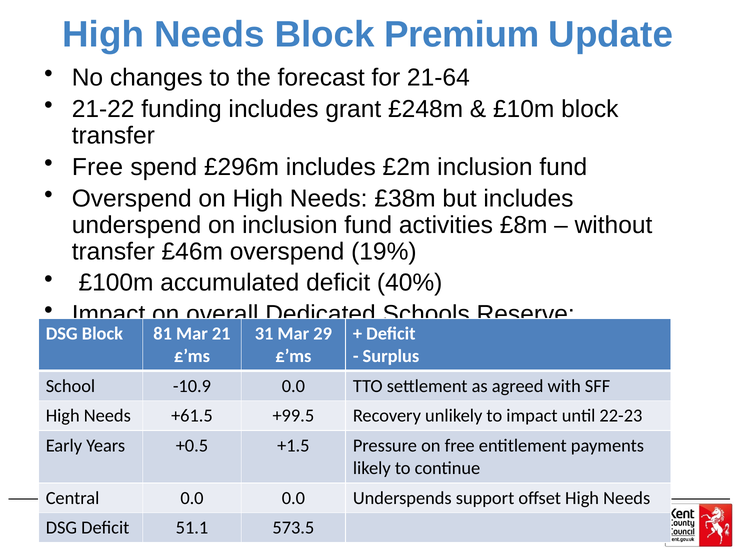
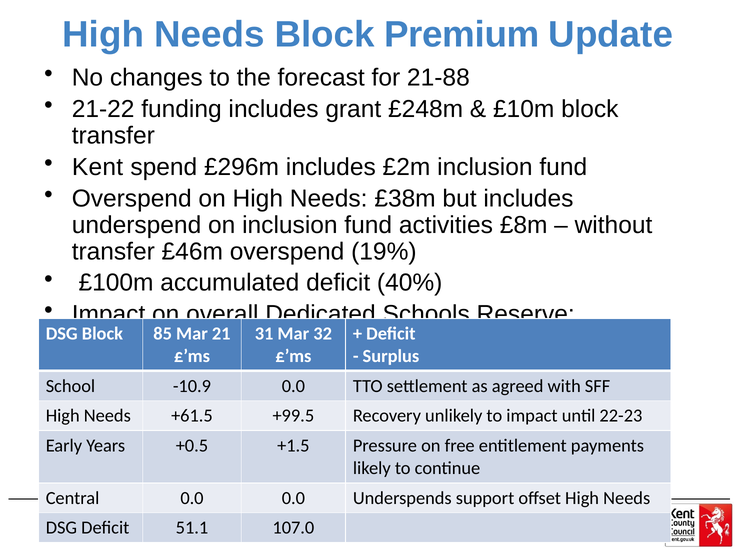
21-64: 21-64 -> 21-88
Free at (98, 167): Free -> Kent
81: 81 -> 85
29: 29 -> 32
573.5: 573.5 -> 107.0
